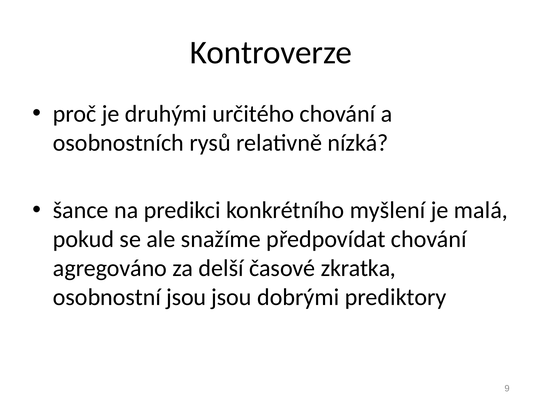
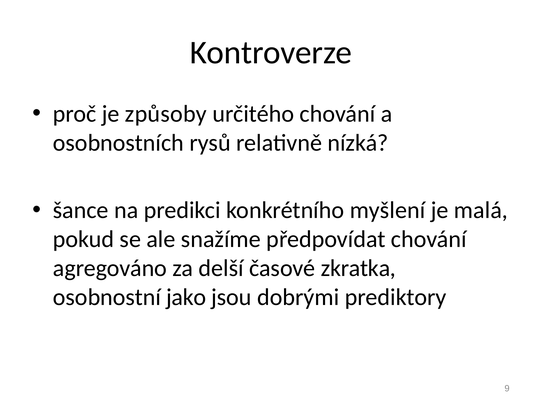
druhými: druhými -> způsoby
osobnostní jsou: jsou -> jako
